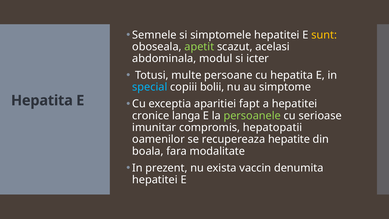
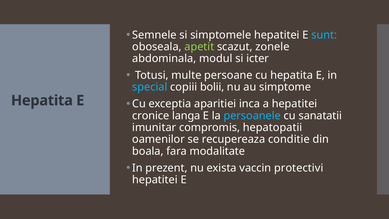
sunt colour: yellow -> light blue
acelasi: acelasi -> zonele
fapt: fapt -> inca
persoanele colour: light green -> light blue
serioase: serioase -> sanatatii
hepatite: hepatite -> conditie
denumita: denumita -> protectivi
